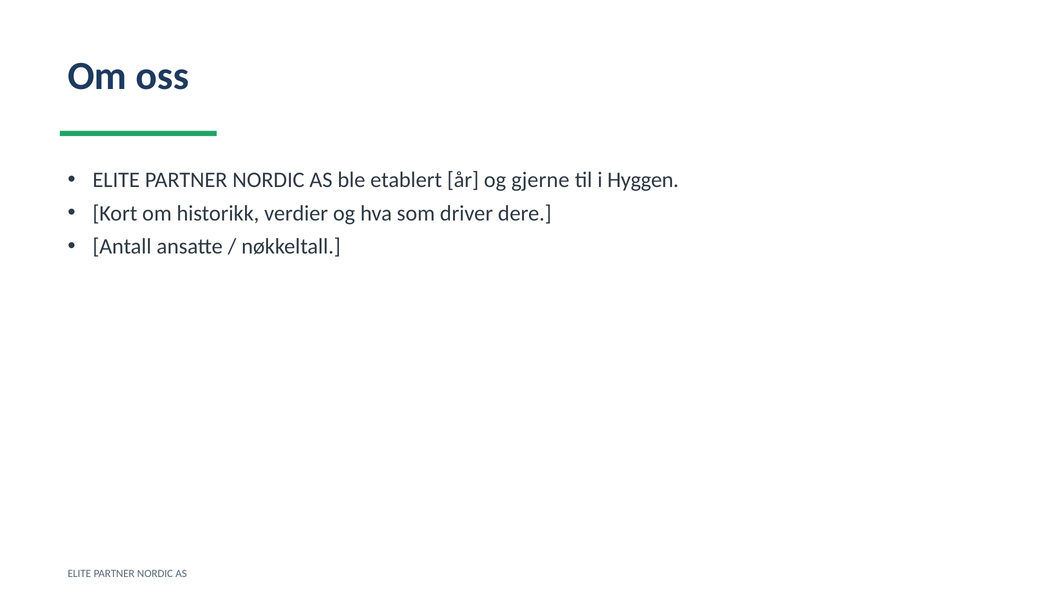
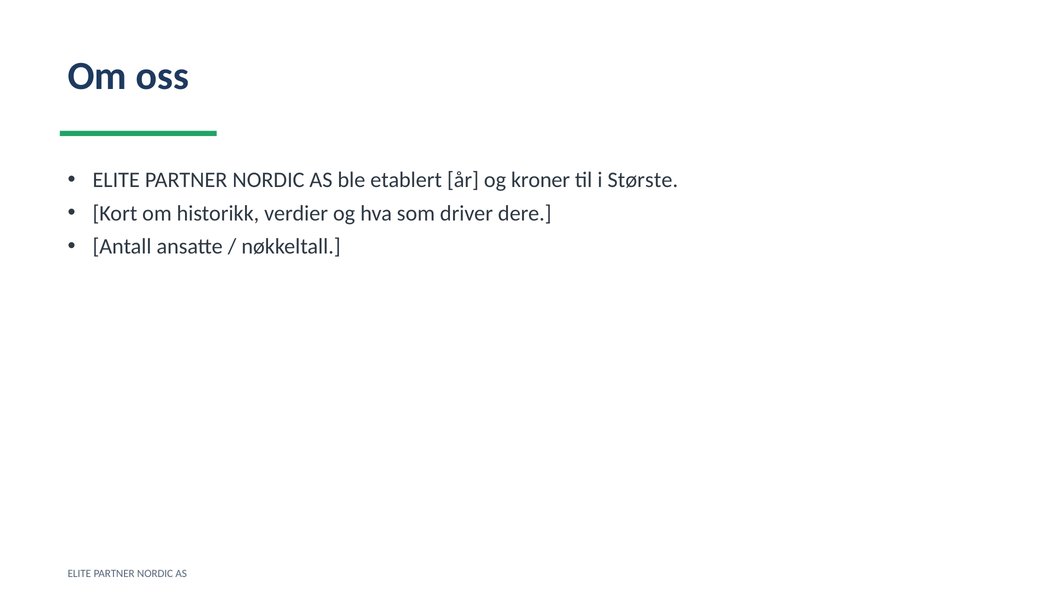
gjerne: gjerne -> kroner
Hyggen: Hyggen -> Største
